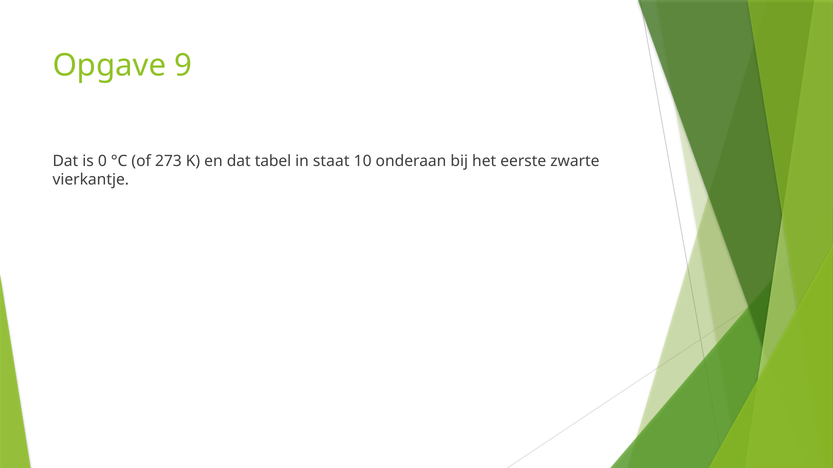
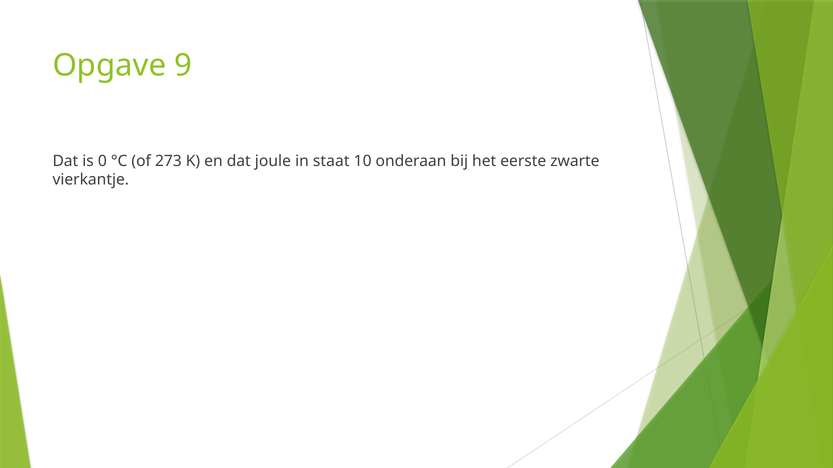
tabel: tabel -> joule
